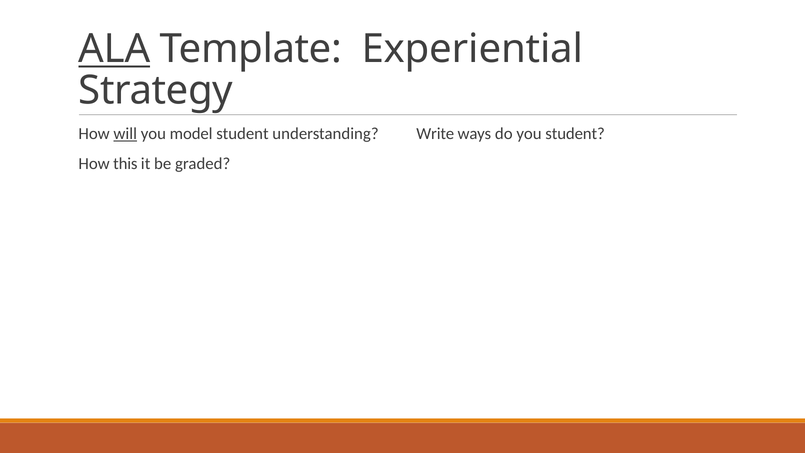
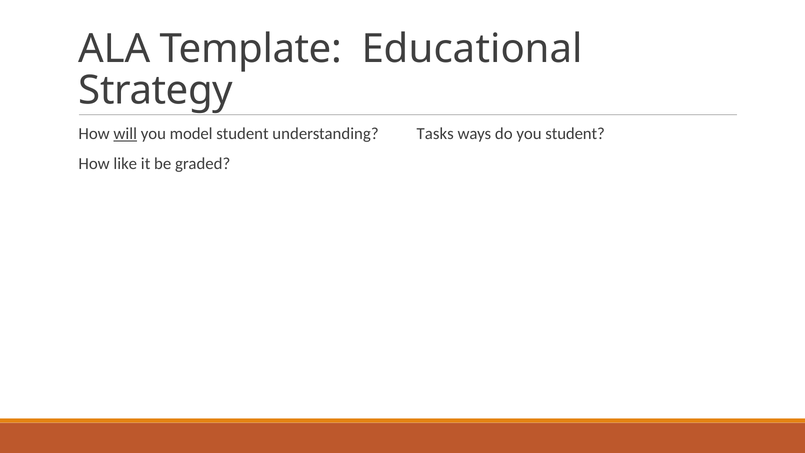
ALA underline: present -> none
Experiential: Experiential -> Educational
Write: Write -> Tasks
this: this -> like
